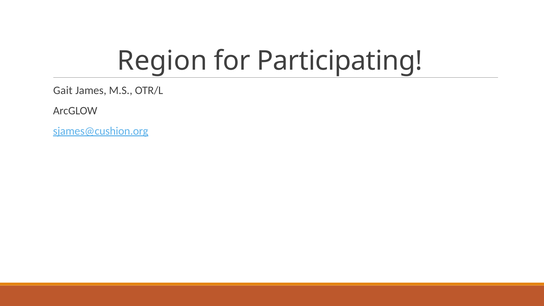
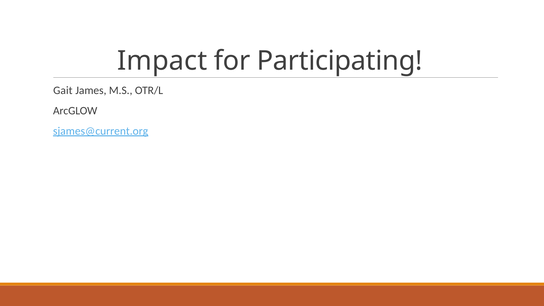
Region: Region -> Impact
sjames@cushion.org: sjames@cushion.org -> sjames@current.org
